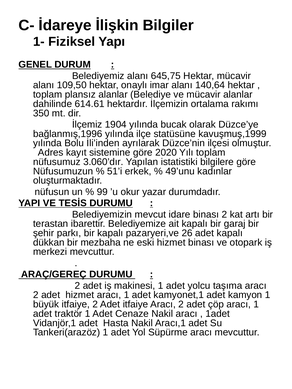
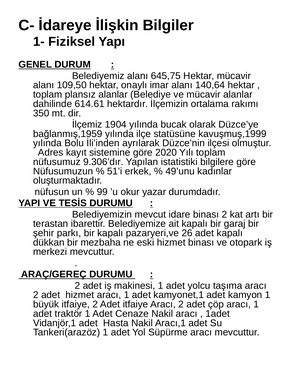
bağlanmış,1996: bağlanmış,1996 -> bağlanmış,1959
3.060’dır: 3.060’dır -> 9.306’dır
